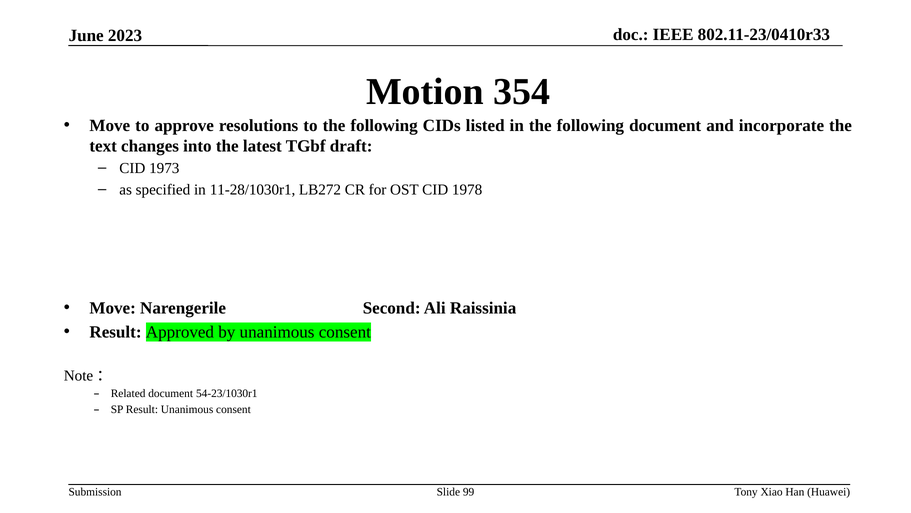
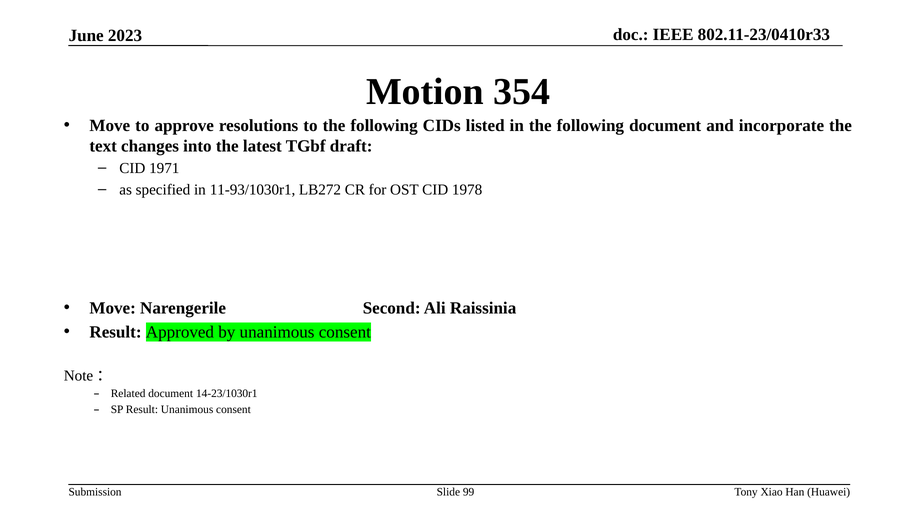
1973: 1973 -> 1971
11-28/1030r1: 11-28/1030r1 -> 11-93/1030r1
54-23/1030r1: 54-23/1030r1 -> 14-23/1030r1
